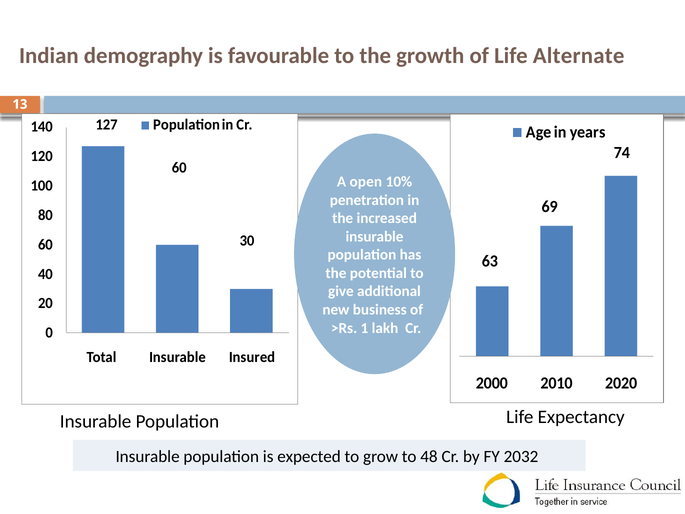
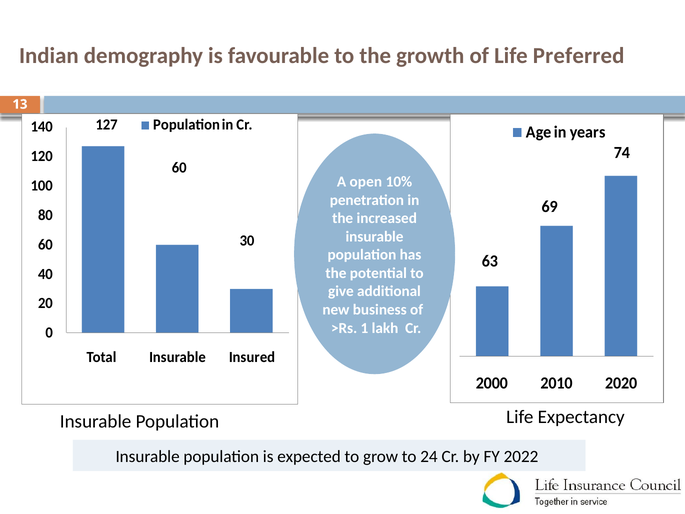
Alternate: Alternate -> Preferred
48: 48 -> 24
2032: 2032 -> 2022
